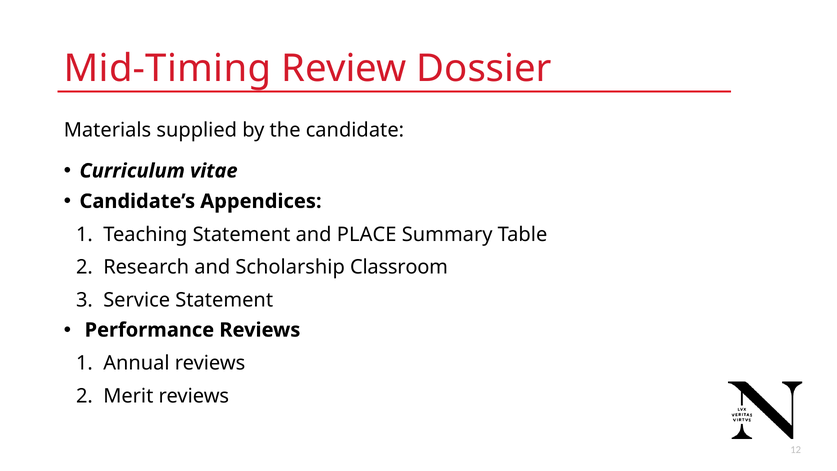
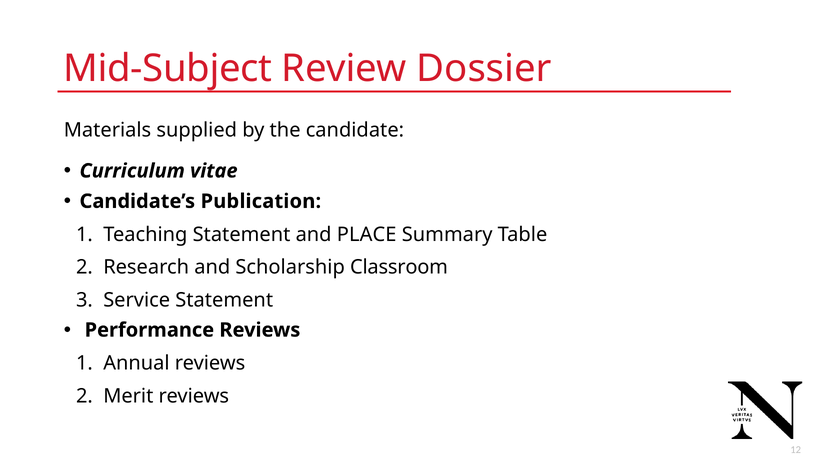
Mid-Timing: Mid-Timing -> Mid-Subject
Appendices: Appendices -> Publication
